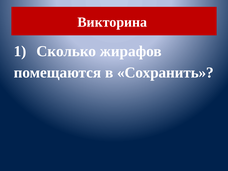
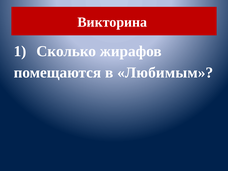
Сохранить: Сохранить -> Любимым
